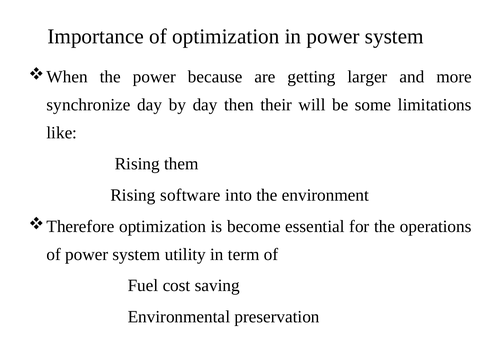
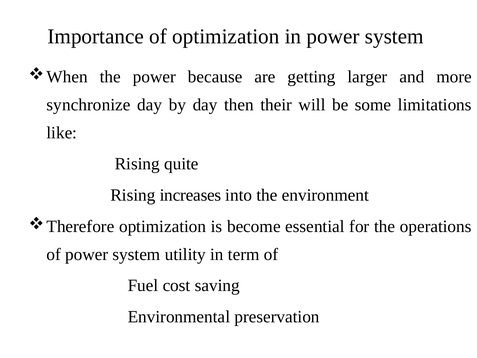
them: them -> quite
software: software -> increases
